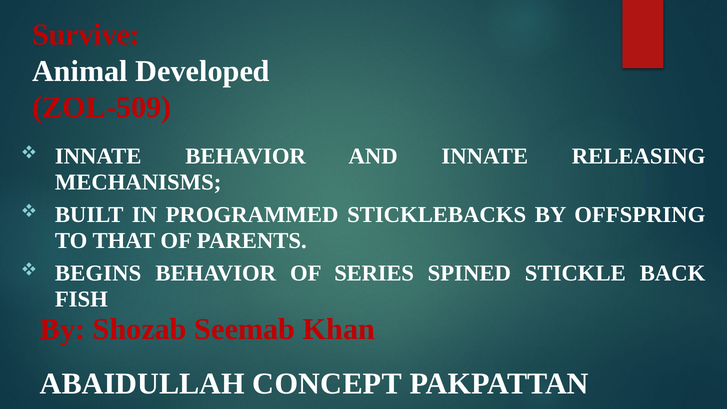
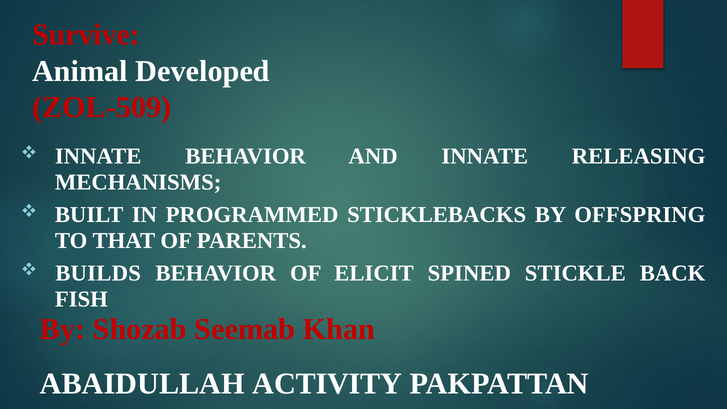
BEGINS: BEGINS -> BUILDS
SERIES: SERIES -> ELICIT
CONCEPT: CONCEPT -> ACTIVITY
